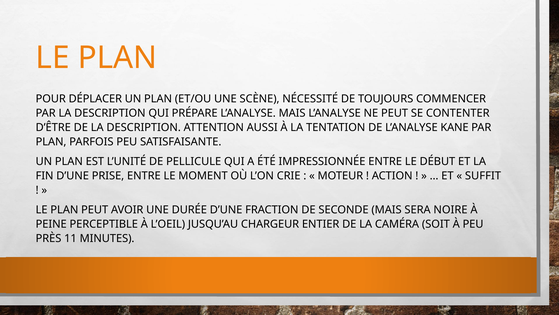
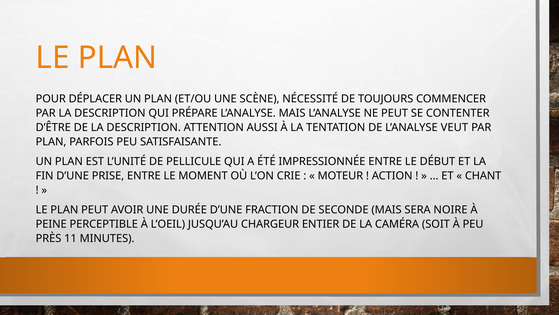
KANE: KANE -> VEUT
SUFFIT: SUFFIT -> CHANT
